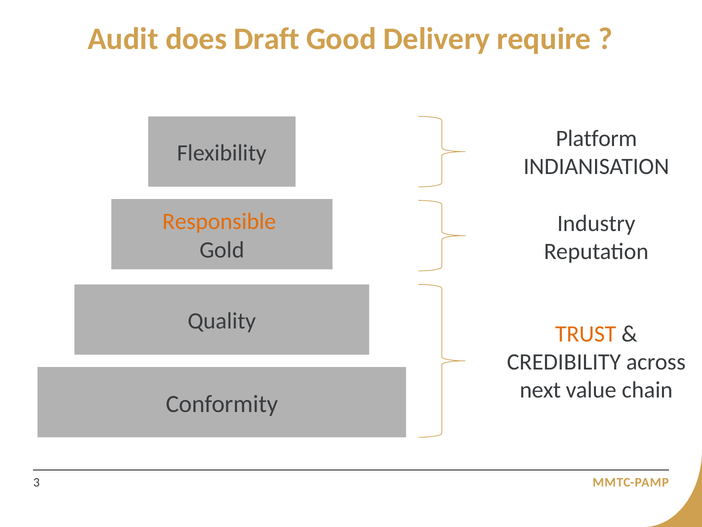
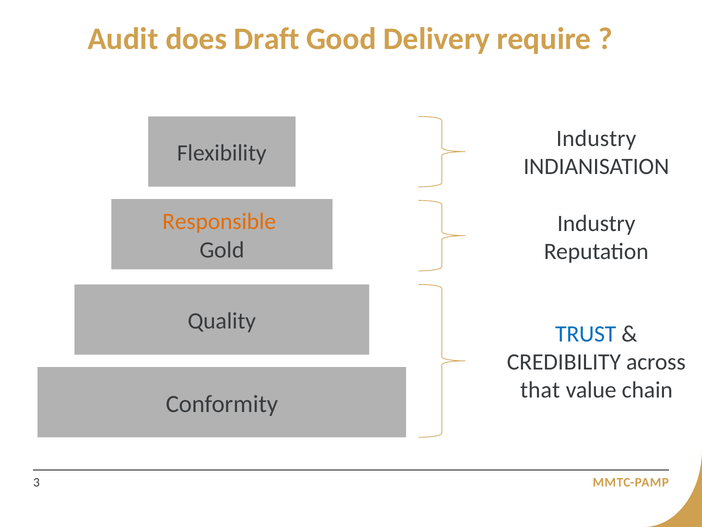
Platform at (596, 139): Platform -> Industry
TRUST colour: orange -> blue
next: next -> that
